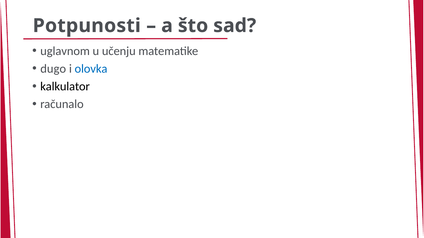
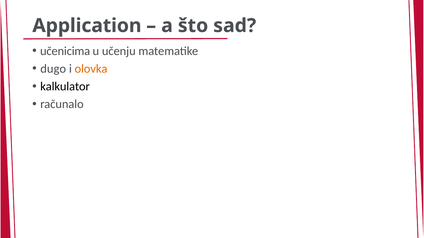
Potpunosti: Potpunosti -> Application
uglavnom: uglavnom -> učenicima
olovka colour: blue -> orange
